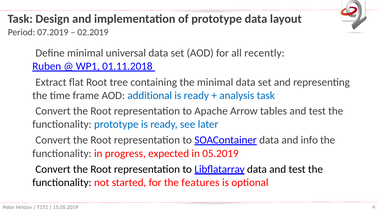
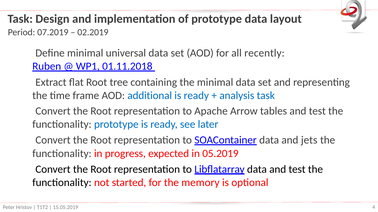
info: info -> jets
features: features -> memory
